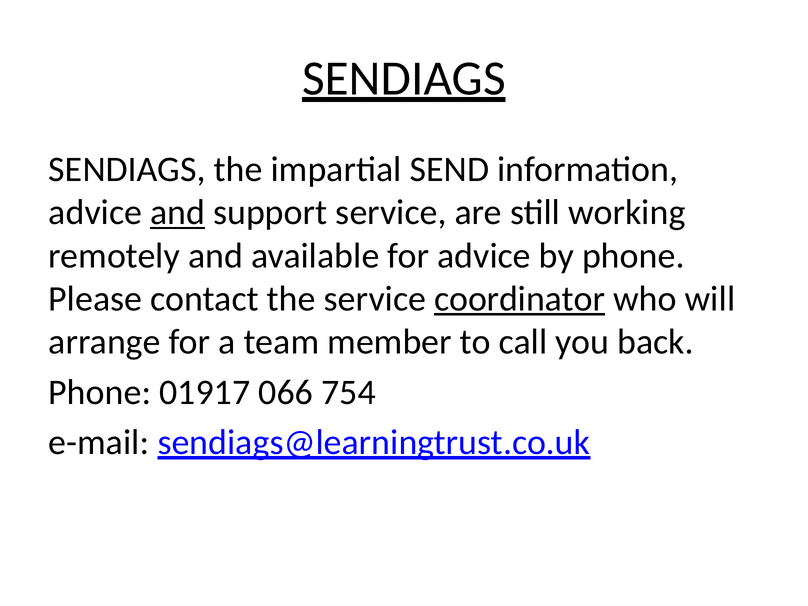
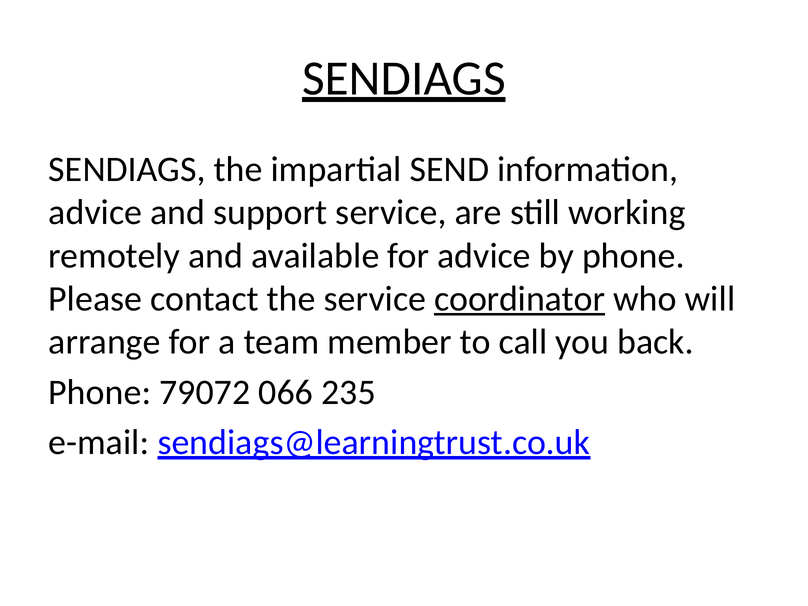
and at (178, 213) underline: present -> none
01917: 01917 -> 79072
754: 754 -> 235
